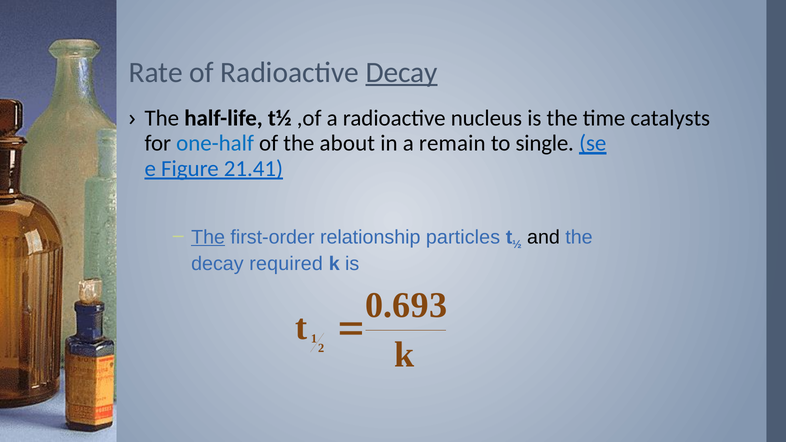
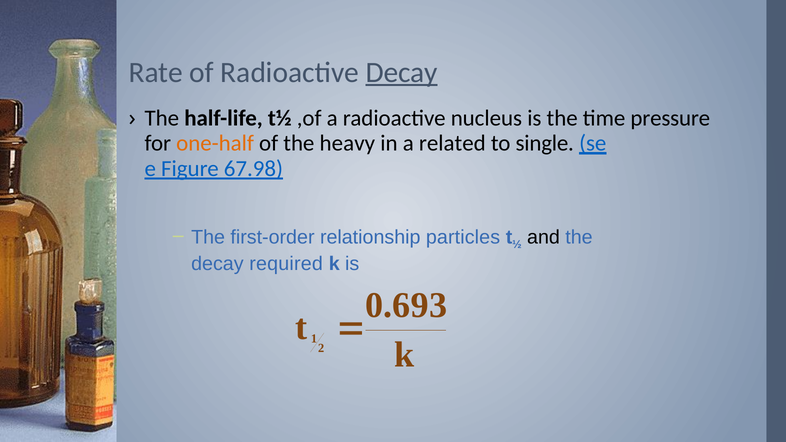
catalysts: catalysts -> pressure
one-half colour: blue -> orange
about: about -> heavy
remain: remain -> related
21.41: 21.41 -> 67.98
The at (208, 237) underline: present -> none
